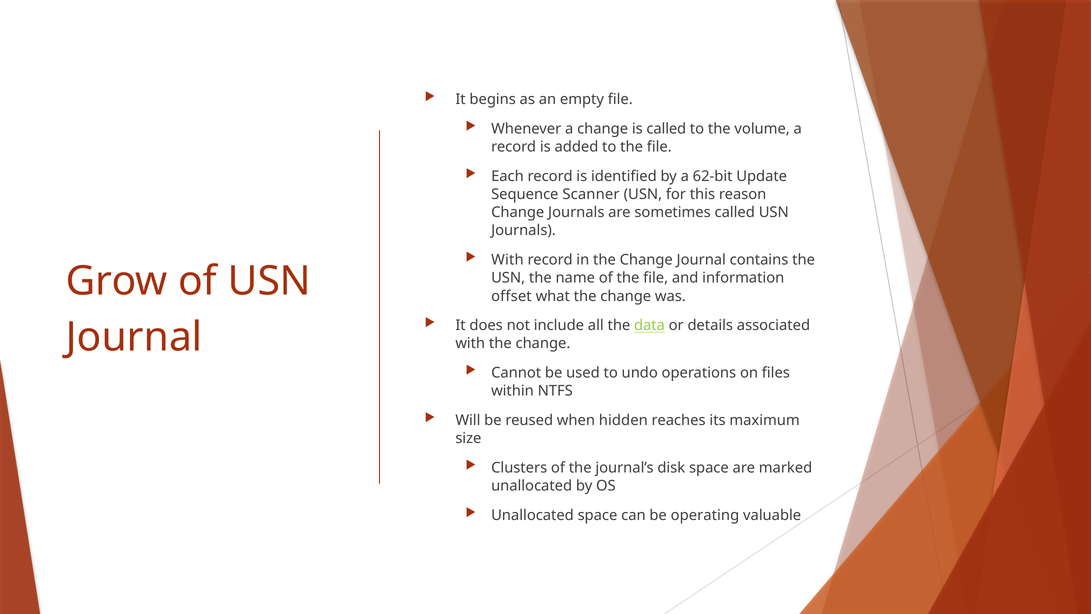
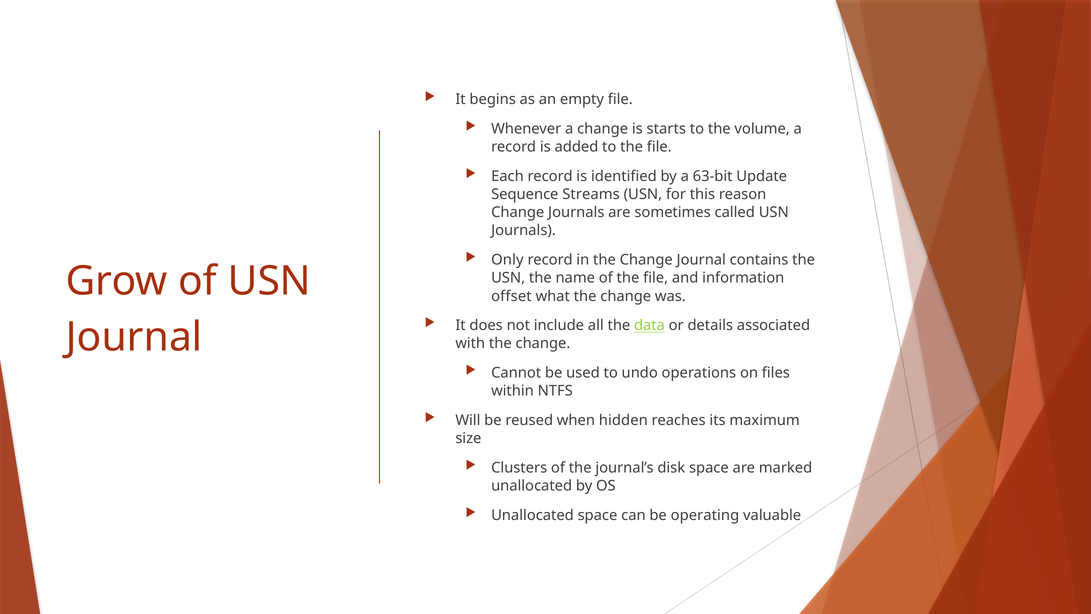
is called: called -> starts
62-bit: 62-bit -> 63-bit
Scanner: Scanner -> Streams
With at (507, 260): With -> Only
